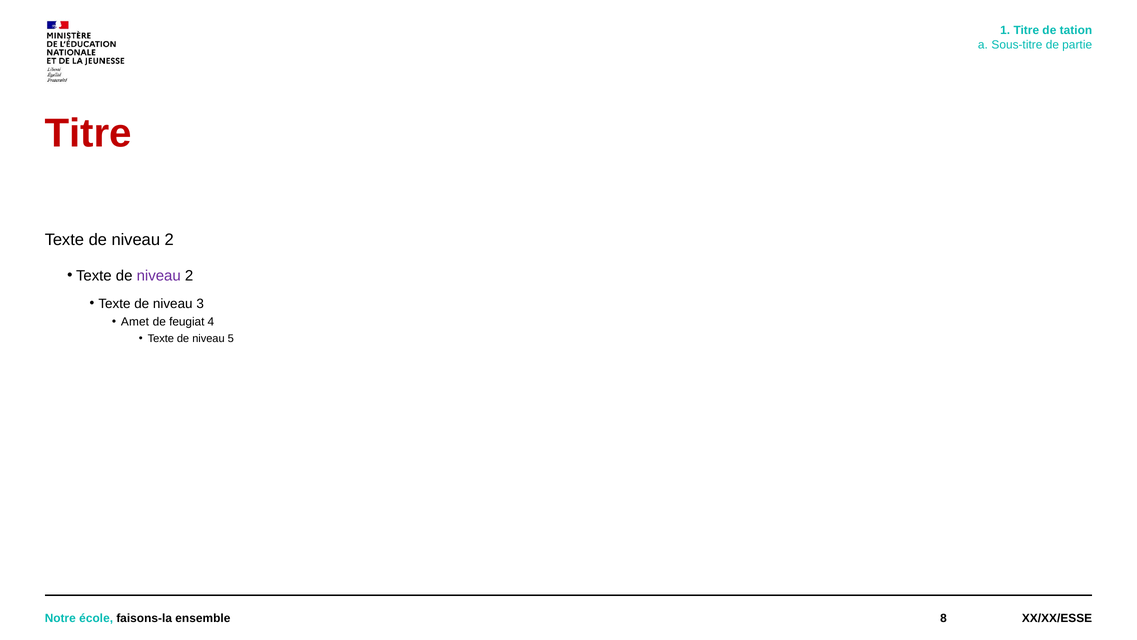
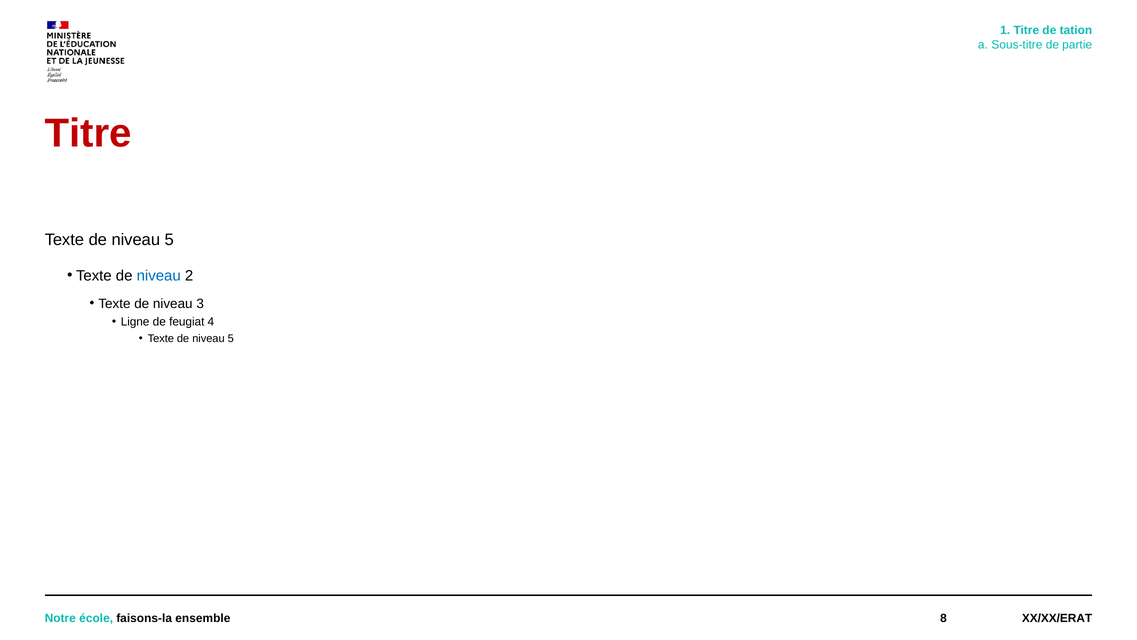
2 at (169, 239): 2 -> 5
niveau at (159, 276) colour: purple -> blue
Amet: Amet -> Ligne
XX/XX/ESSE: XX/XX/ESSE -> XX/XX/ERAT
